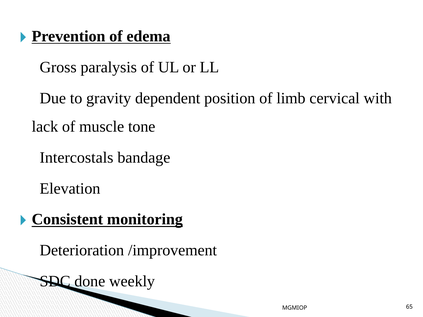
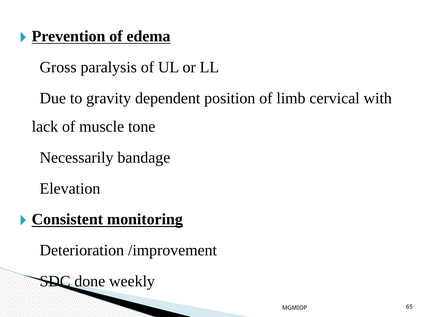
Intercostals: Intercostals -> Necessarily
